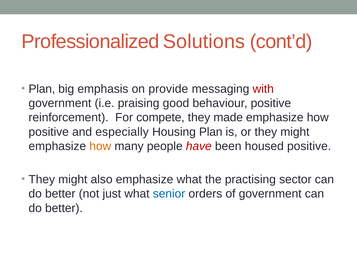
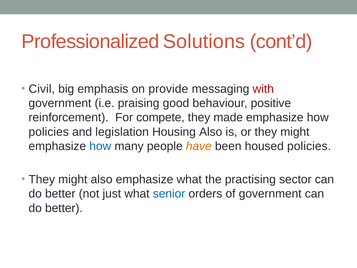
Plan at (42, 89): Plan -> Civil
positive at (49, 132): positive -> policies
especially: especially -> legislation
Housing Plan: Plan -> Also
how at (100, 146) colour: orange -> blue
have colour: red -> orange
housed positive: positive -> policies
